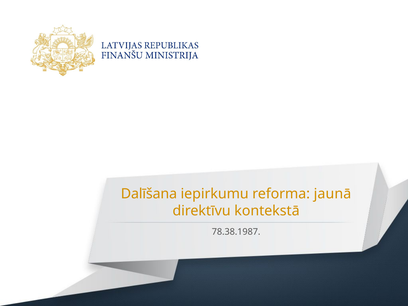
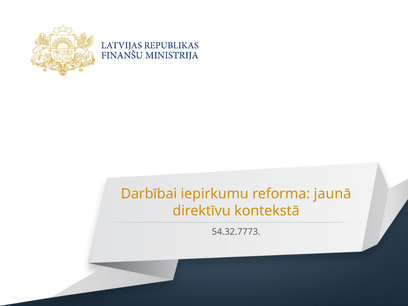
Dalīšana: Dalīšana -> Darbībai
78.38.1987: 78.38.1987 -> 54.32.7773
